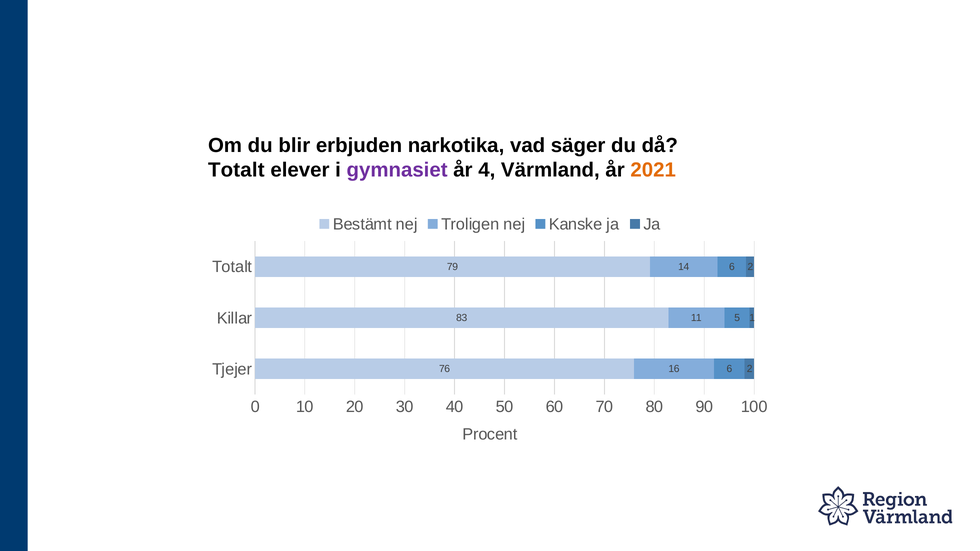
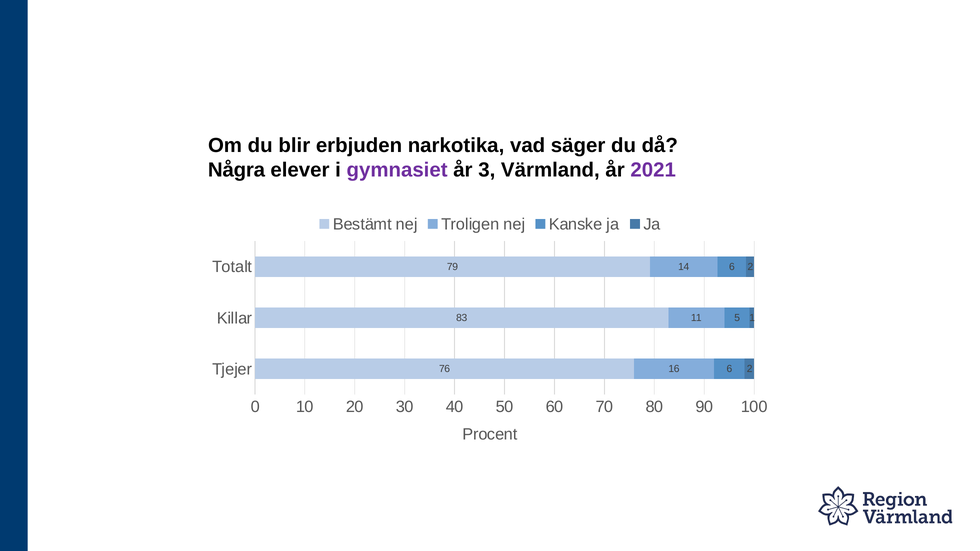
Totalt at (236, 170): Totalt -> Några
4: 4 -> 3
2021 colour: orange -> purple
